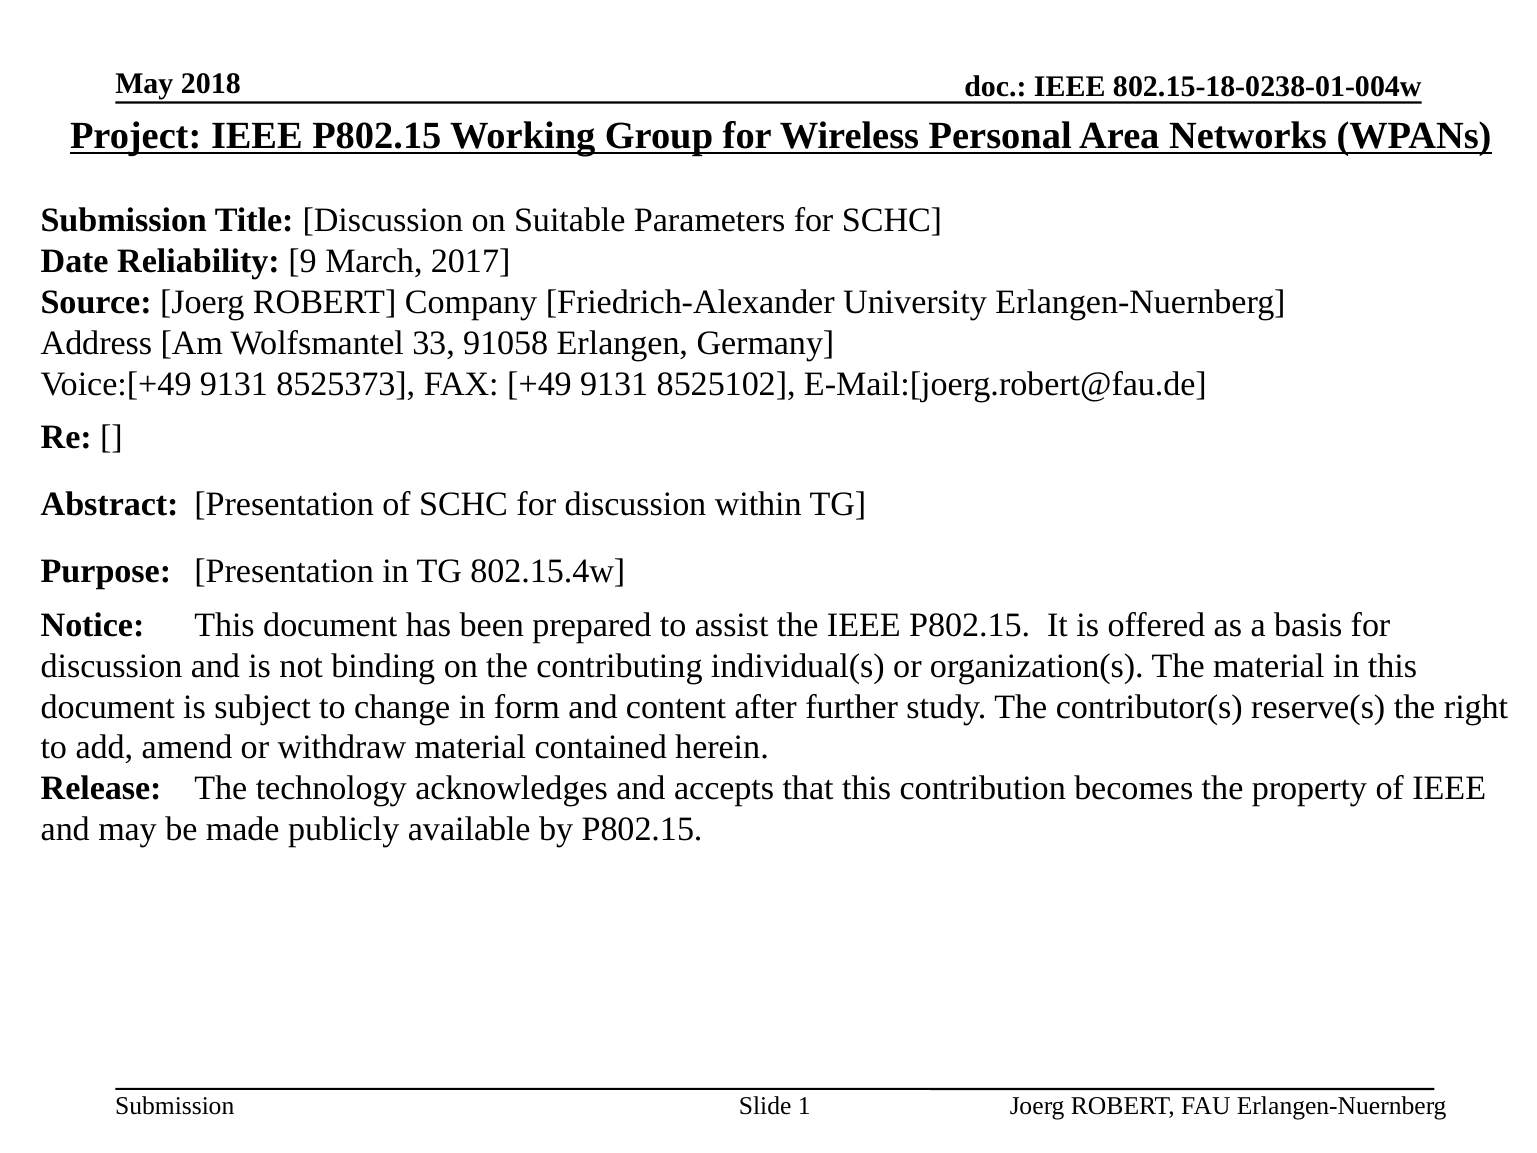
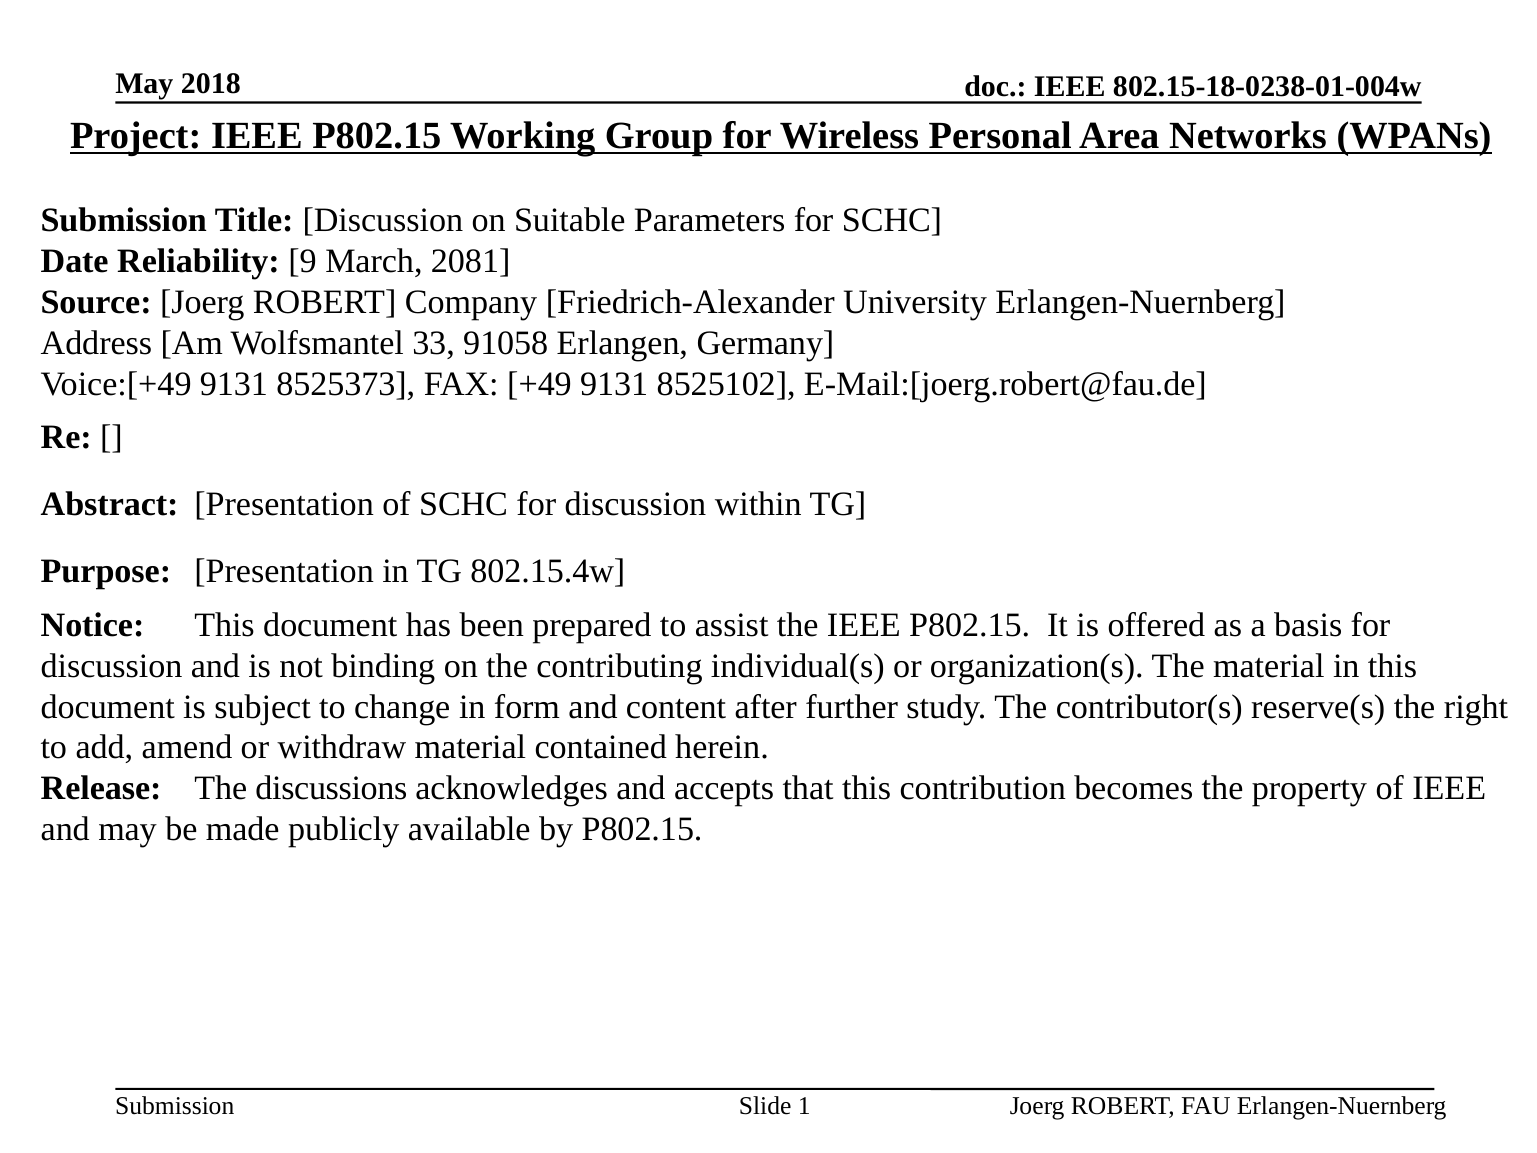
2017: 2017 -> 2081
technology: technology -> discussions
